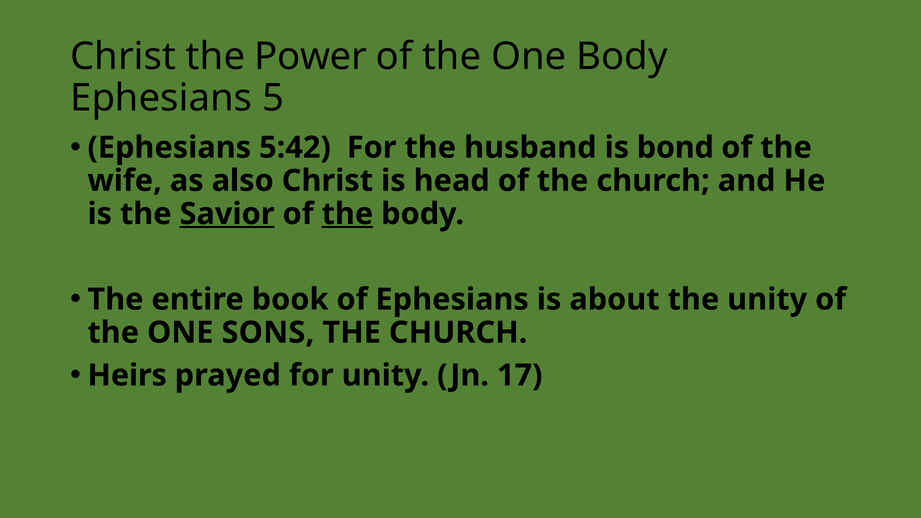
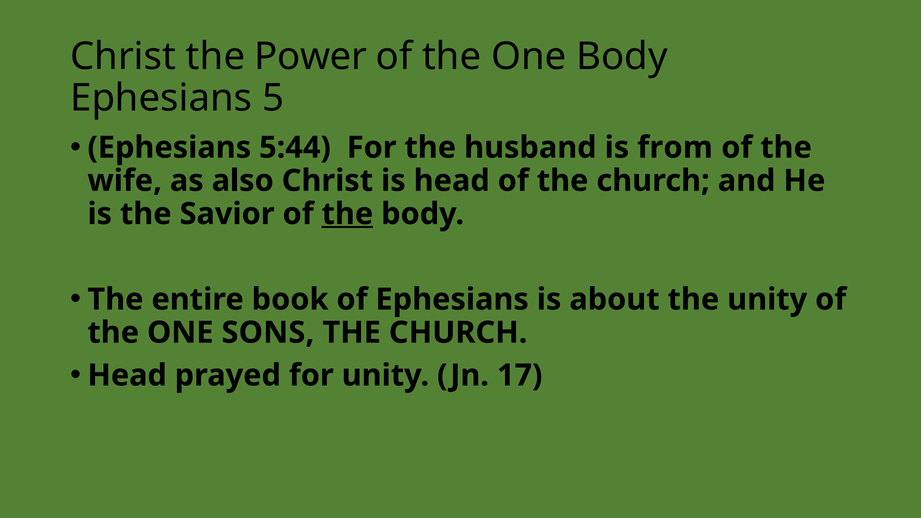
5:42: 5:42 -> 5:44
bond: bond -> from
Savior underline: present -> none
Heirs at (127, 375): Heirs -> Head
